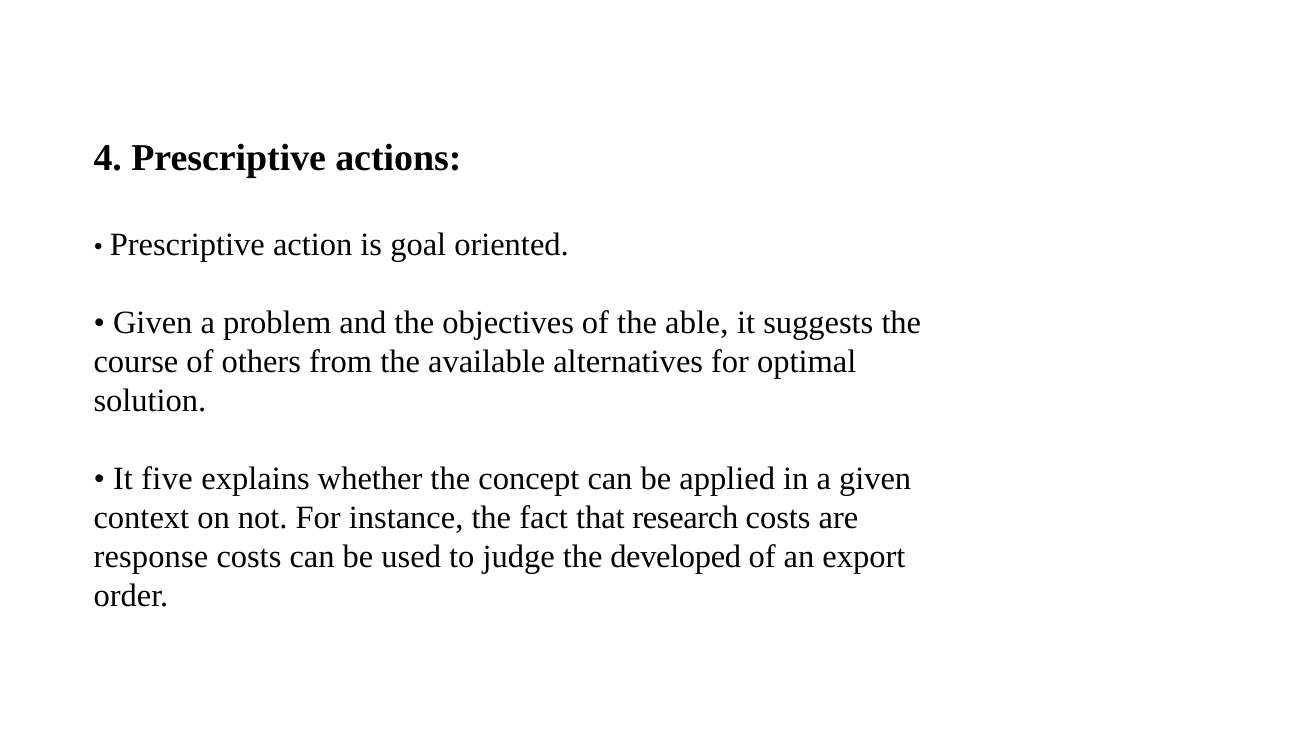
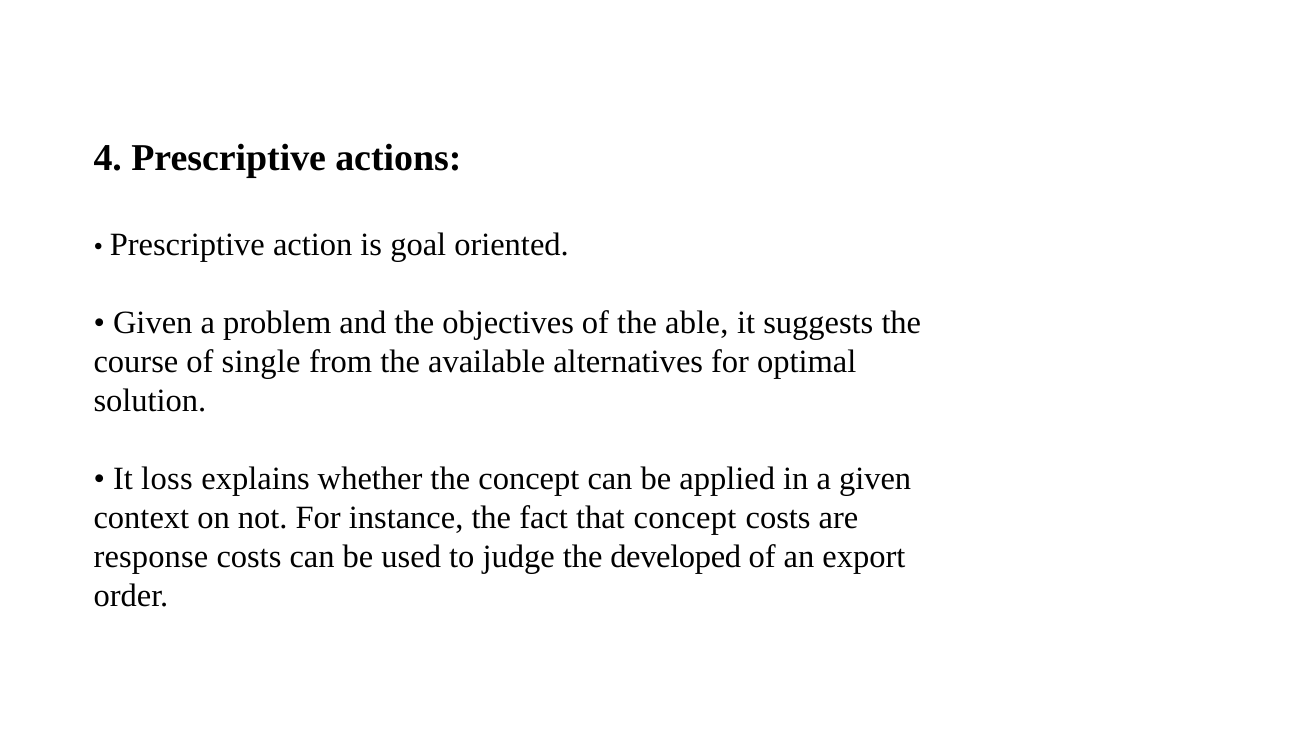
others: others -> single
five: five -> loss
that research: research -> concept
